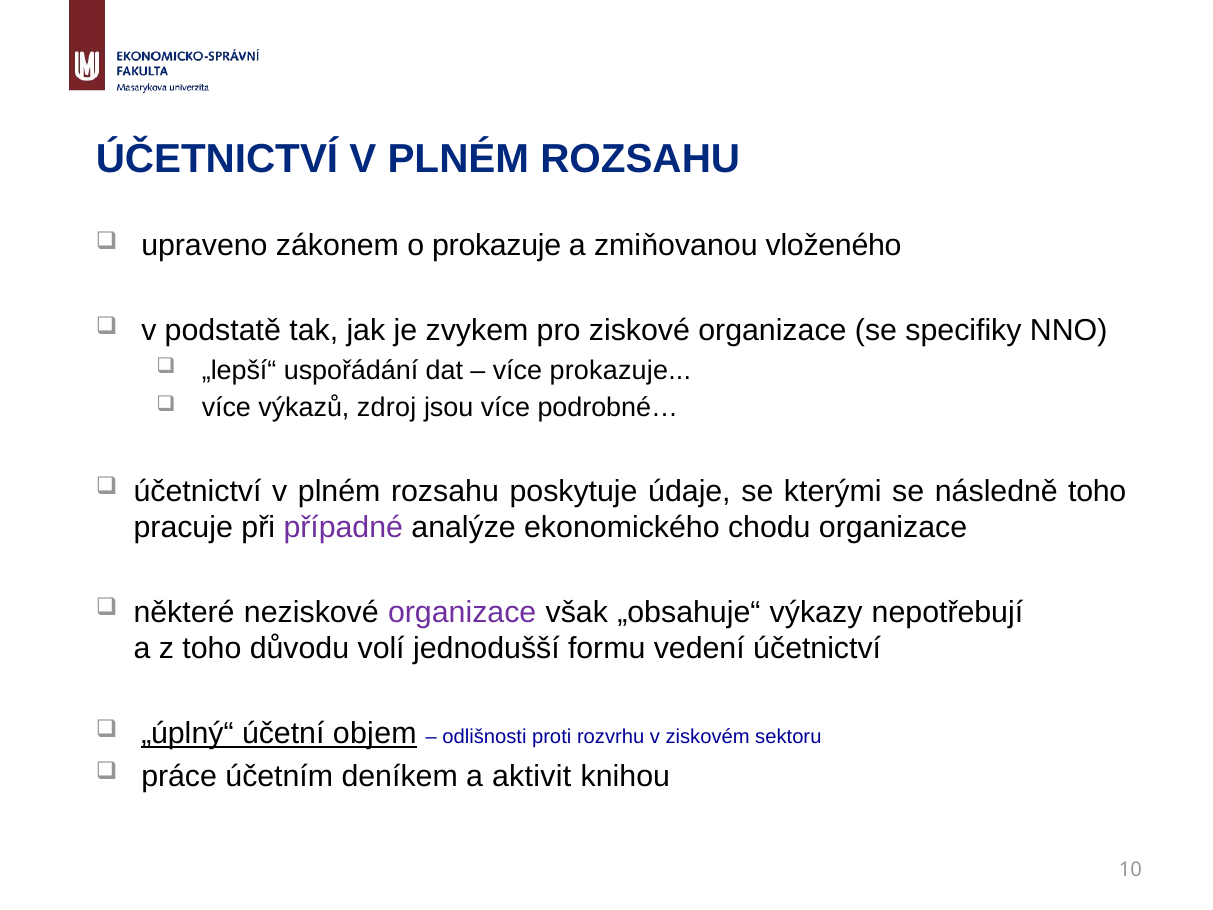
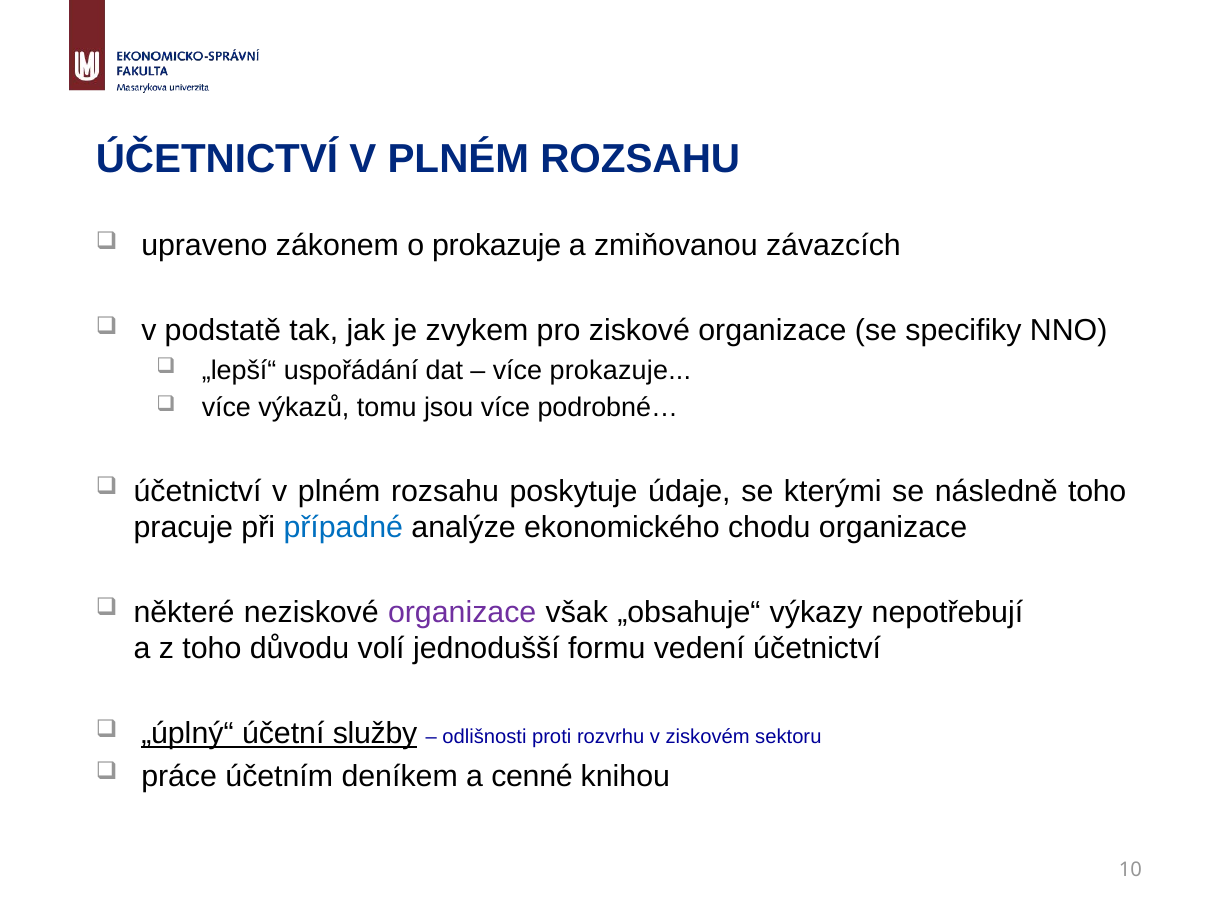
vloženého: vloženého -> závazcích
zdroj: zdroj -> tomu
případné colour: purple -> blue
objem: objem -> služby
aktivit: aktivit -> cenné
